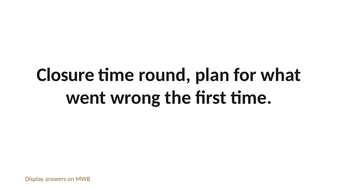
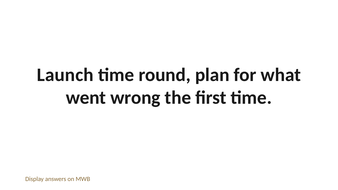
Closure: Closure -> Launch
